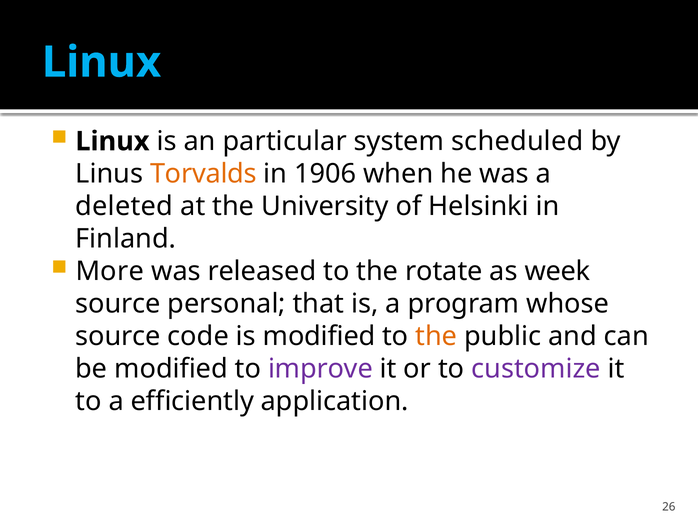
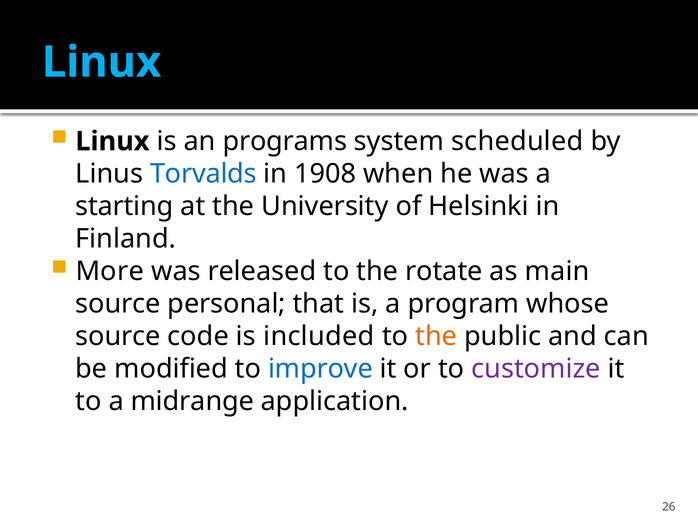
particular: particular -> programs
Torvalds colour: orange -> blue
1906: 1906 -> 1908
deleted: deleted -> starting
week: week -> main
is modified: modified -> included
improve colour: purple -> blue
efficiently: efficiently -> midrange
